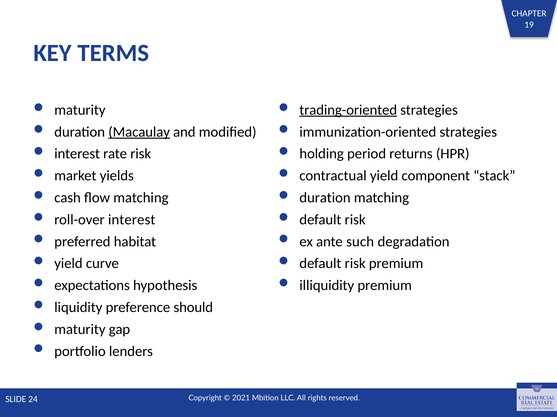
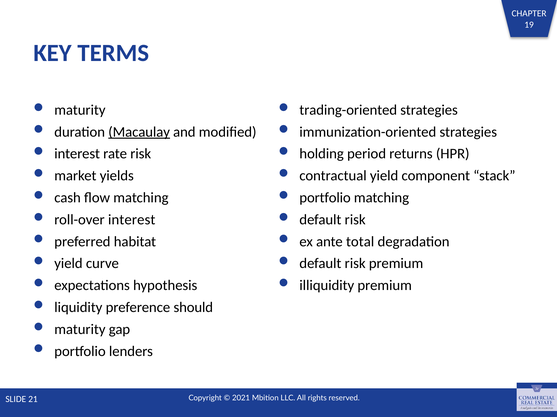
trading-oriented underline: present -> none
duration at (325, 198): duration -> portfolio
such: such -> total
24: 24 -> 21
